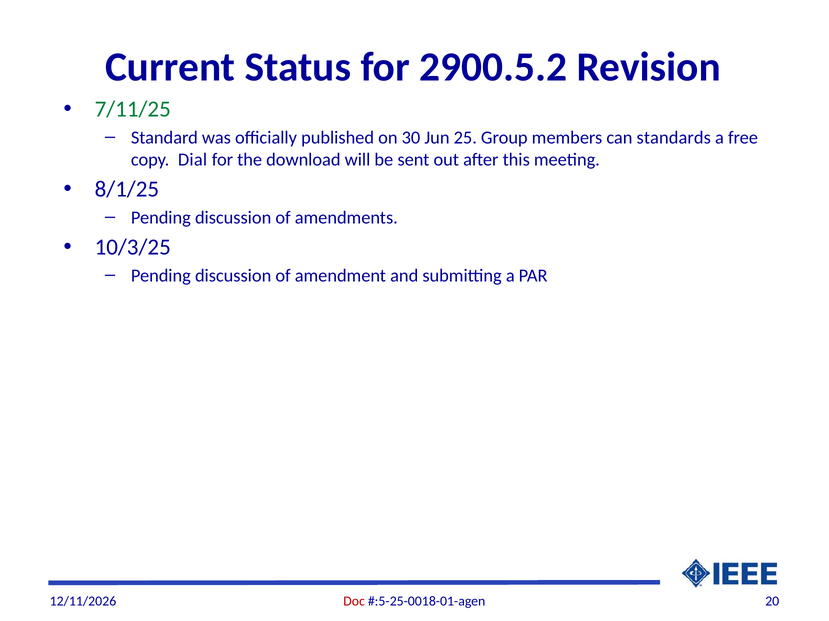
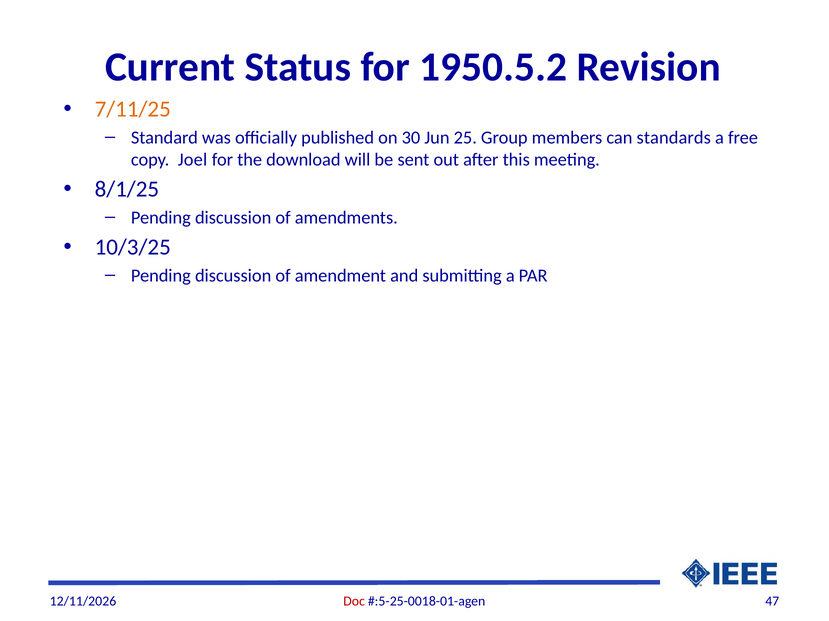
2900.5.2: 2900.5.2 -> 1950.5.2
7/11/25 colour: green -> orange
Dial: Dial -> Joel
20: 20 -> 47
